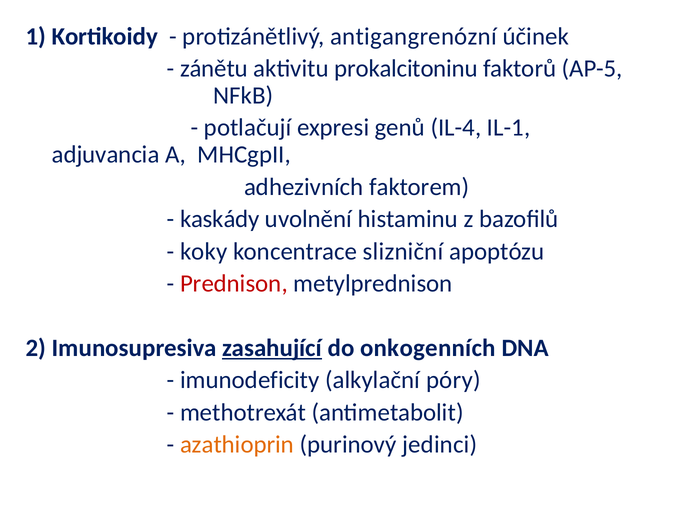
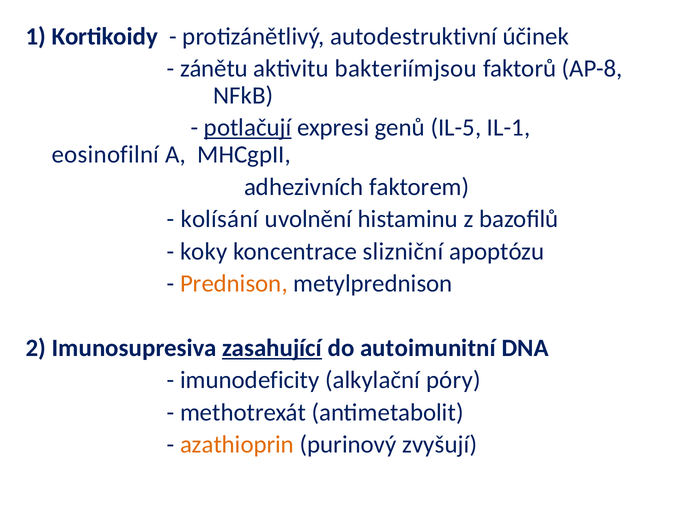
antigangrenózní: antigangrenózní -> autodestruktivní
prokalcitoninu: prokalcitoninu -> bakteriímjsou
AP-5: AP-5 -> AP-8
potlačují underline: none -> present
IL-4: IL-4 -> IL-5
adjuvancia: adjuvancia -> eosinofilní
kaskády: kaskády -> kolísání
Prednison colour: red -> orange
onkogenních: onkogenních -> autoimunitní
jedinci: jedinci -> zvyšují
